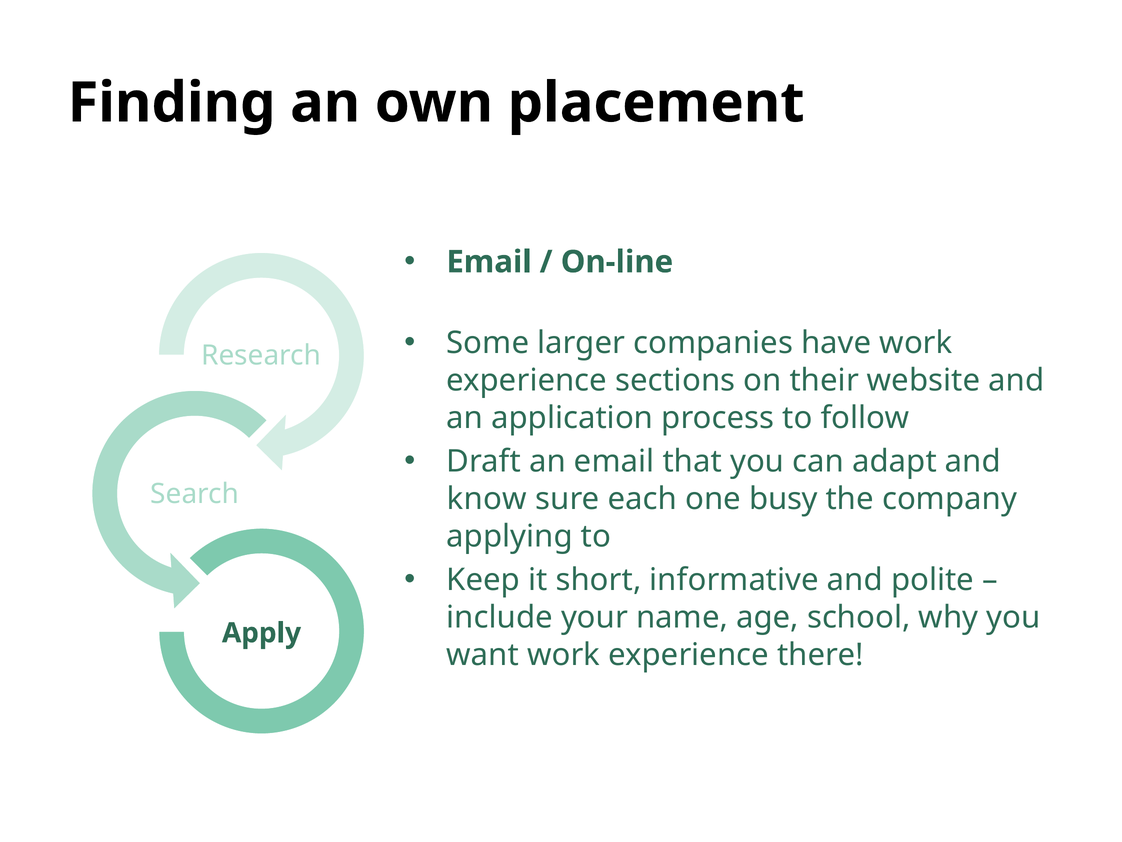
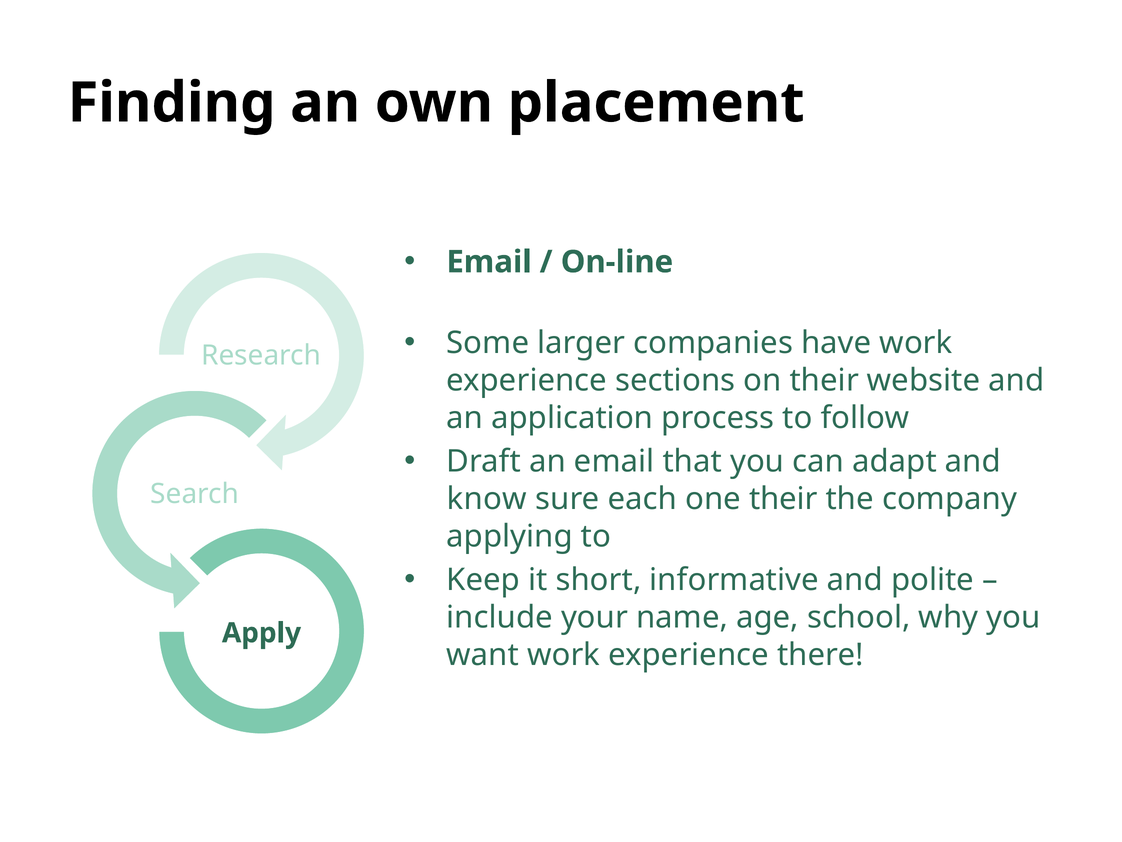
one busy: busy -> their
